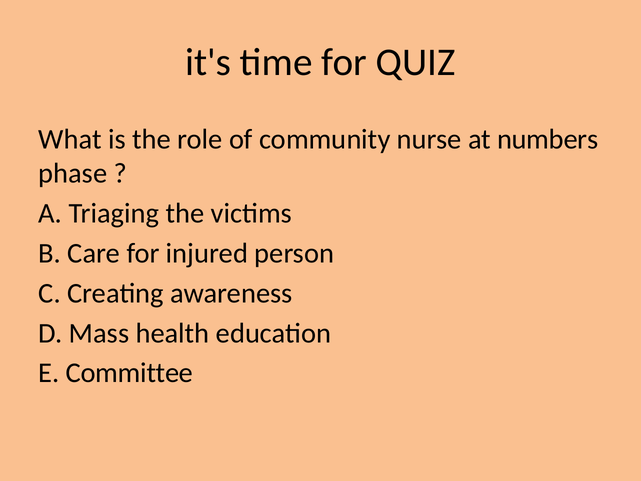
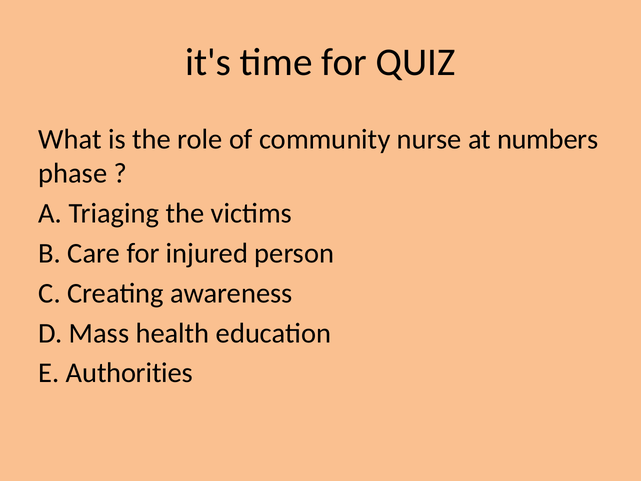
Committee: Committee -> Authorities
